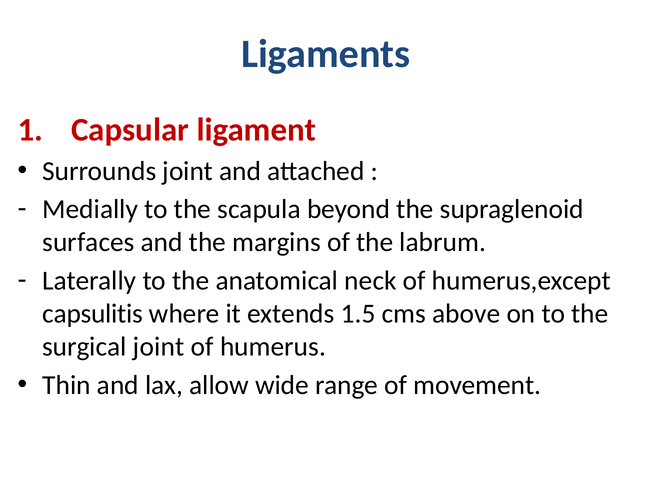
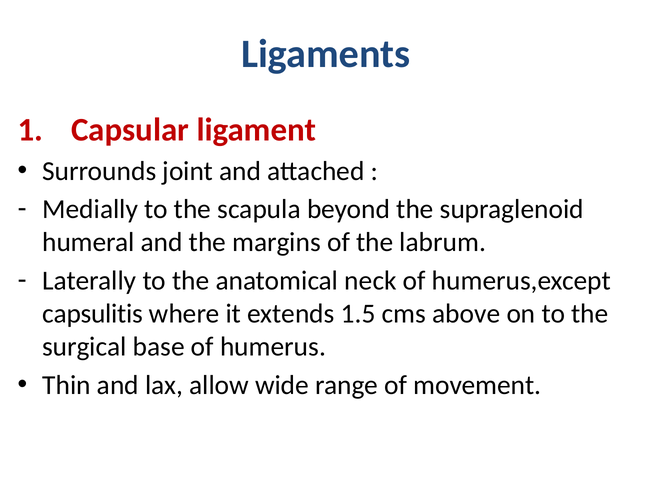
surfaces: surfaces -> humeral
surgical joint: joint -> base
